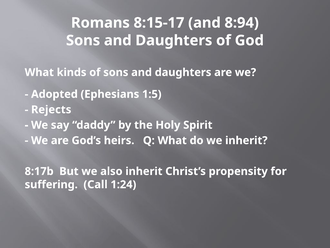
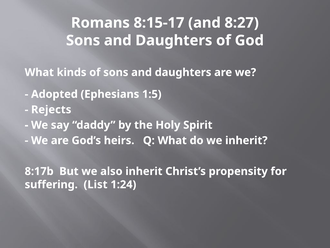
8:94: 8:94 -> 8:27
Call: Call -> List
